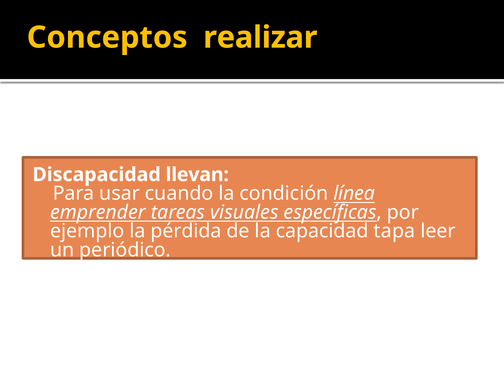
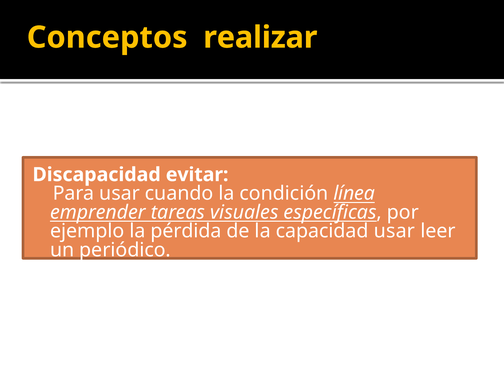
llevan: llevan -> evitar
capacidad tapa: tapa -> usar
